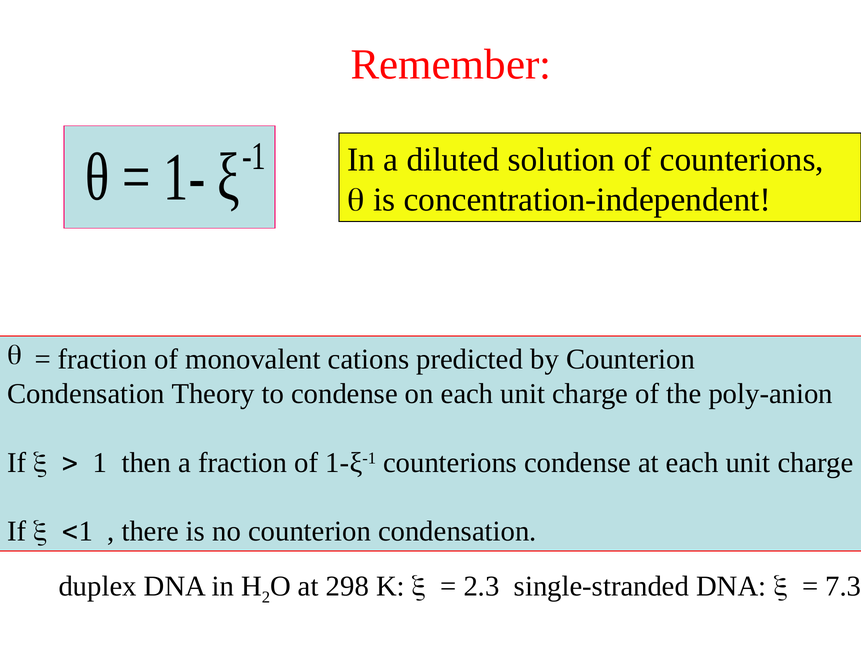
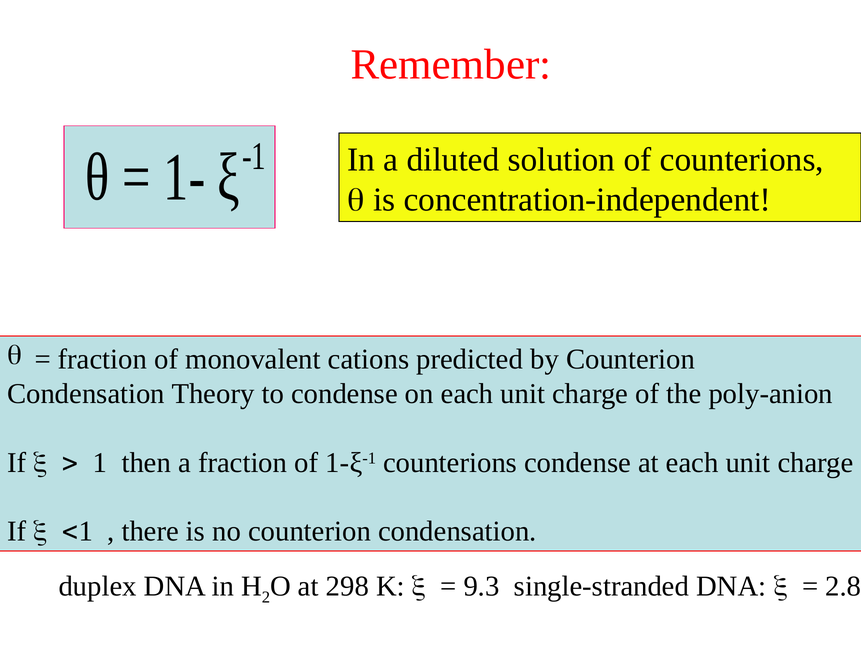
2.3: 2.3 -> 9.3
7.3: 7.3 -> 2.8
